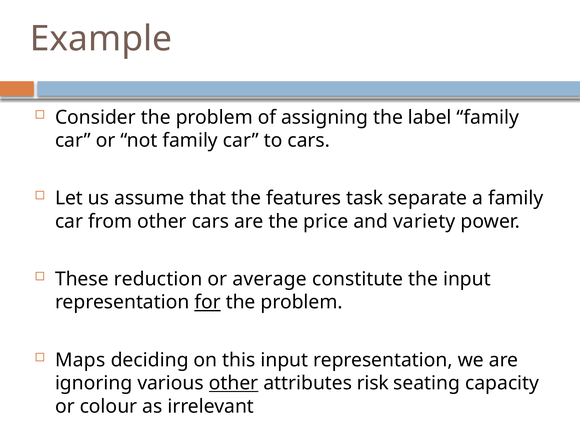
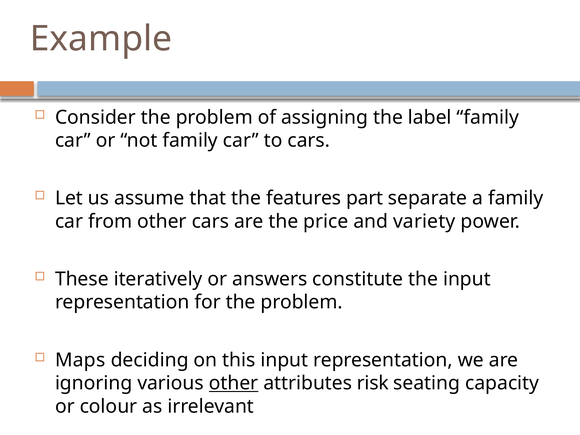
task: task -> part
reduction: reduction -> iteratively
average: average -> answers
for underline: present -> none
